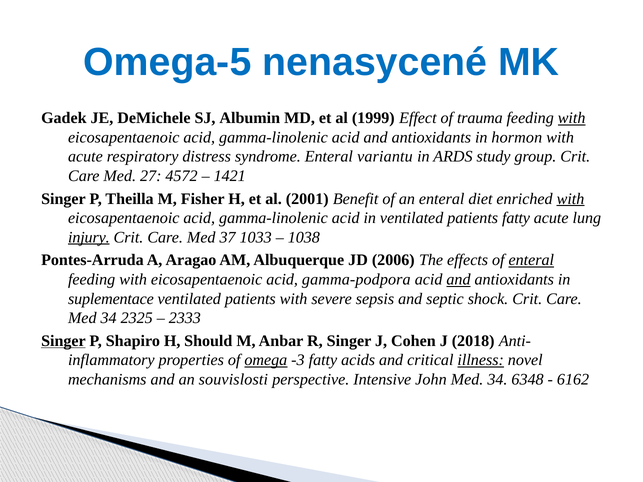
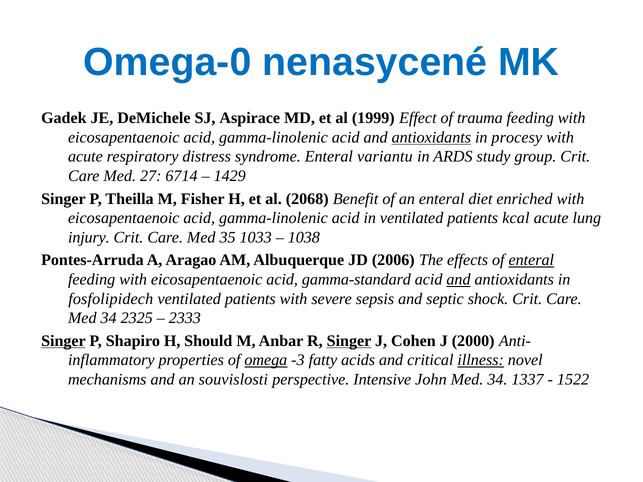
Omega-5: Omega-5 -> Omega-0
Albumin: Albumin -> Aspirace
with at (572, 118) underline: present -> none
antioxidants at (431, 137) underline: none -> present
hormon: hormon -> procesy
4572: 4572 -> 6714
1421: 1421 -> 1429
2001: 2001 -> 2068
with at (571, 199) underline: present -> none
patients fatty: fatty -> kcal
injury underline: present -> none
37: 37 -> 35
gamma-podpora: gamma-podpora -> gamma-standard
suplementace: suplementace -> fosfolipidech
Singer at (349, 341) underline: none -> present
2018: 2018 -> 2000
6348: 6348 -> 1337
6162: 6162 -> 1522
